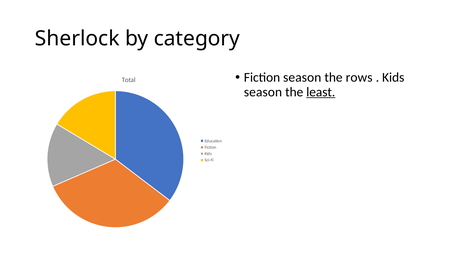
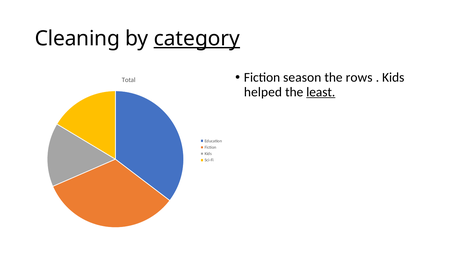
Sherlock: Sherlock -> Cleaning
category underline: none -> present
season at (263, 92): season -> helped
